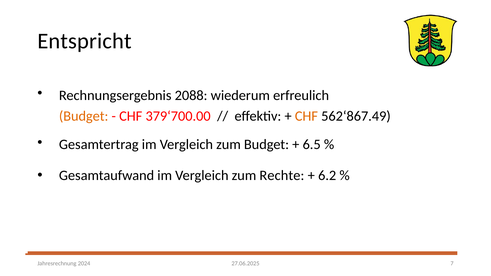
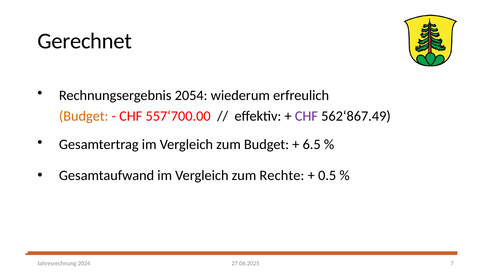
Entspricht: Entspricht -> Gerechnet
2088: 2088 -> 2054
379‘700.00: 379‘700.00 -> 557‘700.00
CHF at (306, 116) colour: orange -> purple
6.2: 6.2 -> 0.5
